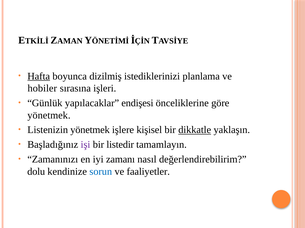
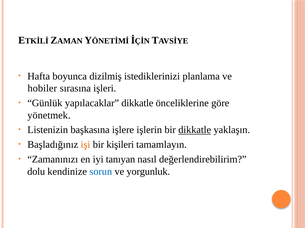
Hafta underline: present -> none
yapılacaklar endişesi: endişesi -> dikkatle
Listenizin yönetmek: yönetmek -> başkasına
kişisel: kişisel -> işlerin
işi colour: purple -> orange
listedir: listedir -> kişileri
zamanı: zamanı -> tanıyan
faaliyetler: faaliyetler -> yorgunluk
